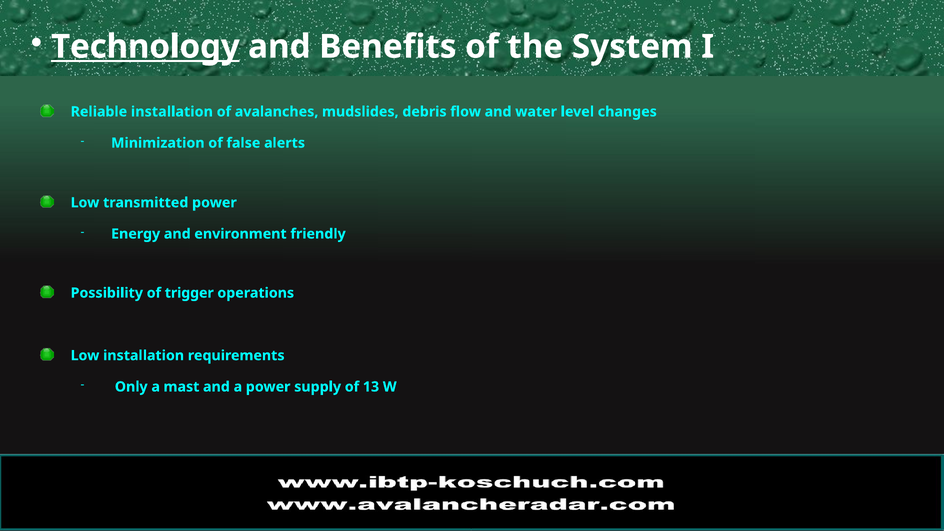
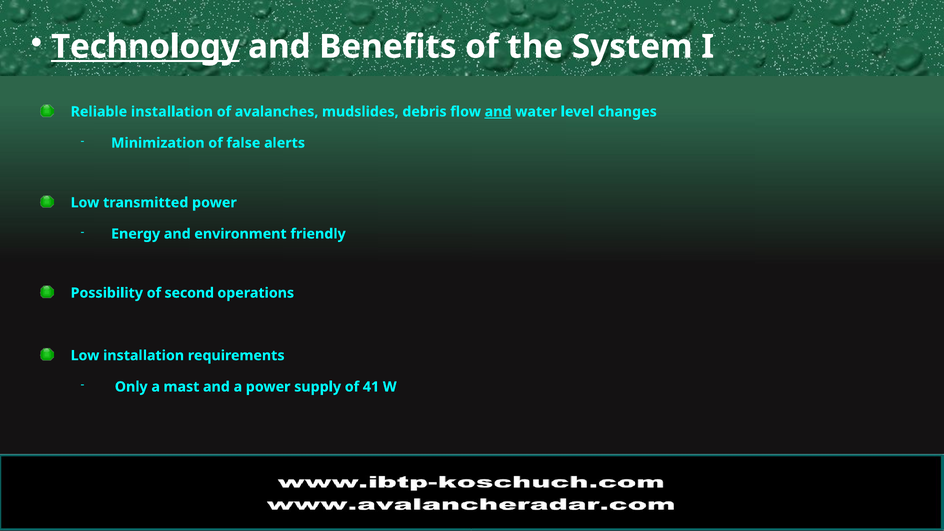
and at (498, 112) underline: none -> present
trigger: trigger -> second
13: 13 -> 41
